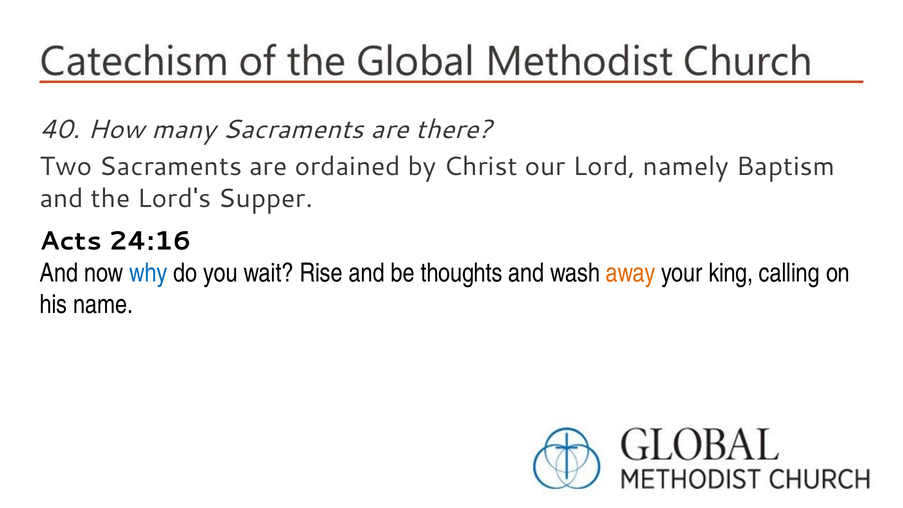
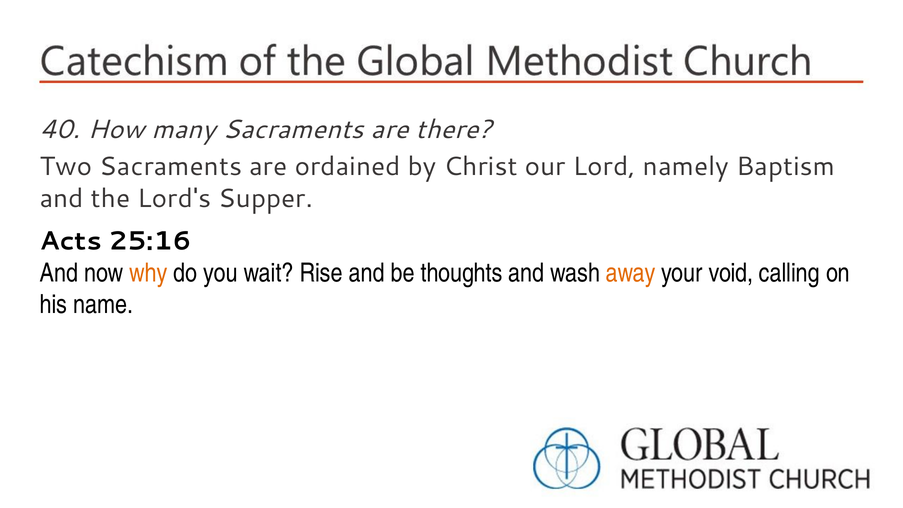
24:16: 24:16 -> 25:16
why colour: blue -> orange
king: king -> void
